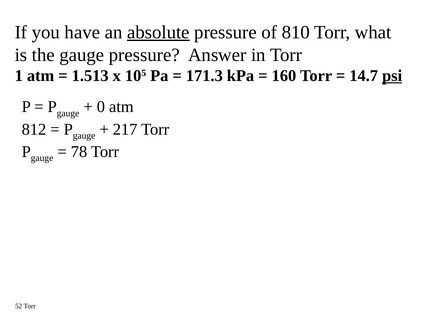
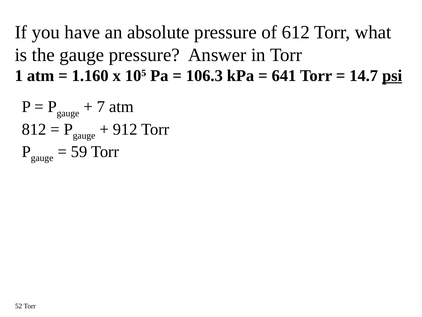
absolute underline: present -> none
810: 810 -> 612
1.513: 1.513 -> 1.160
171.3: 171.3 -> 106.3
160: 160 -> 641
0: 0 -> 7
217: 217 -> 912
78: 78 -> 59
